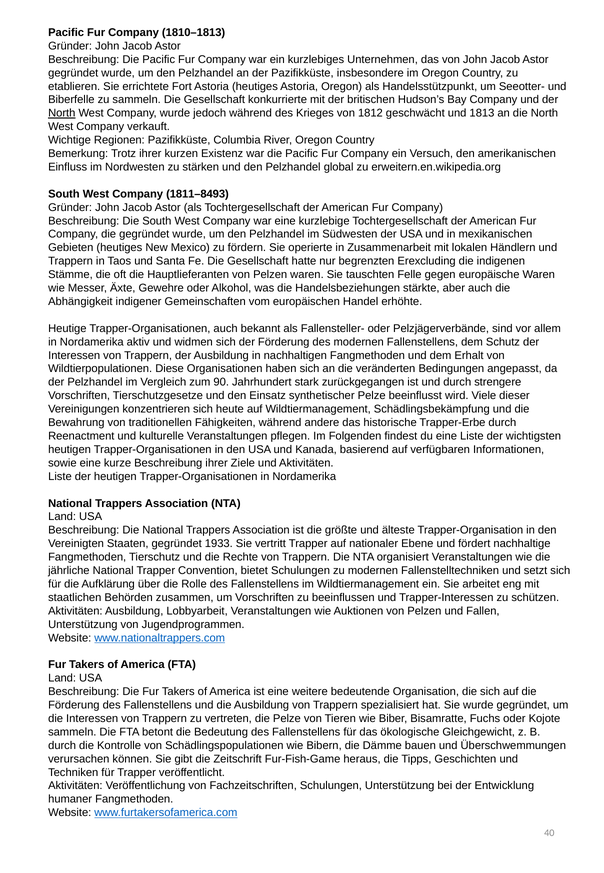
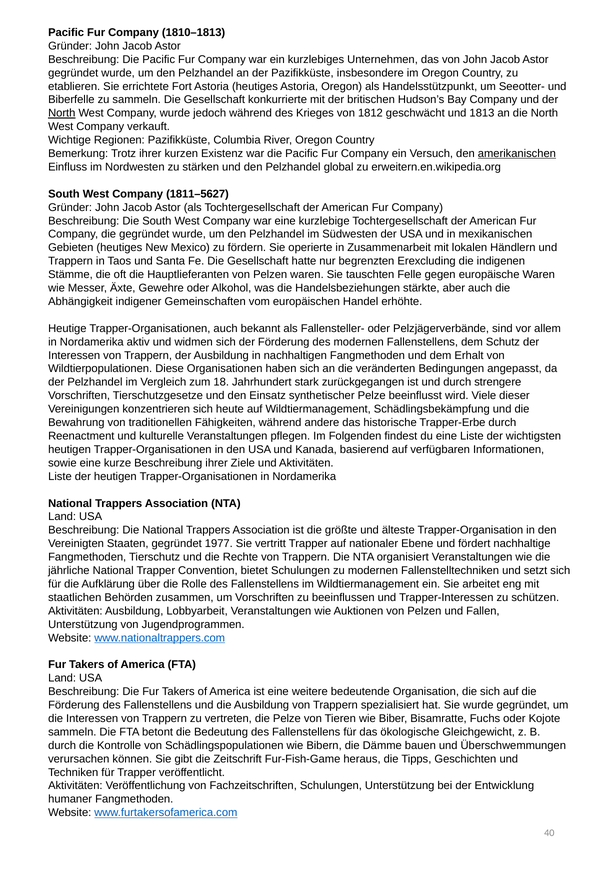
amerikanischen underline: none -> present
1811–8493: 1811–8493 -> 1811–5627
90: 90 -> 18
1933: 1933 -> 1977
